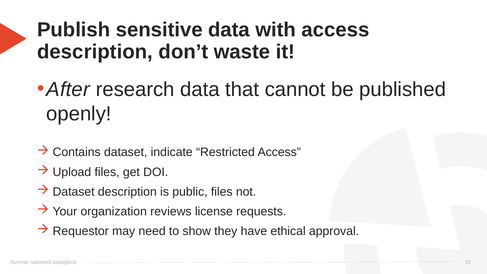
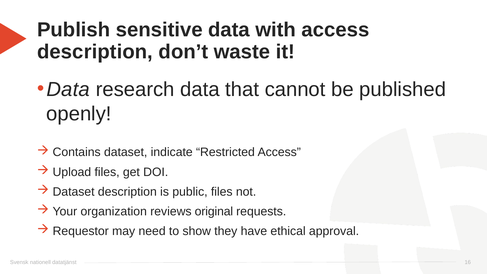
After at (68, 89): After -> Data
license: license -> original
